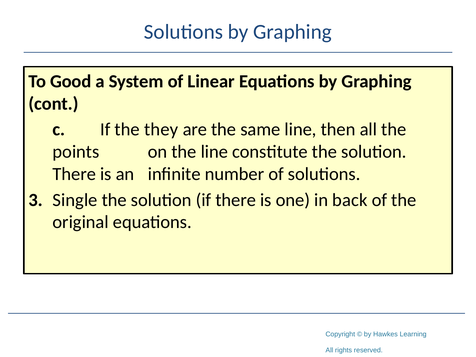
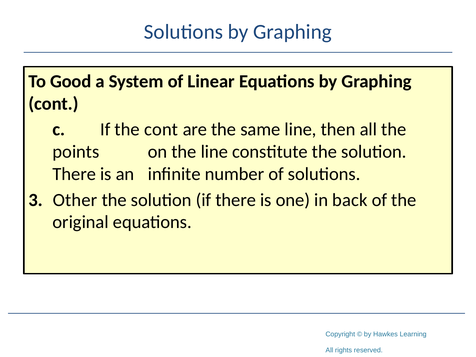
the they: they -> cont
Single: Single -> Other
